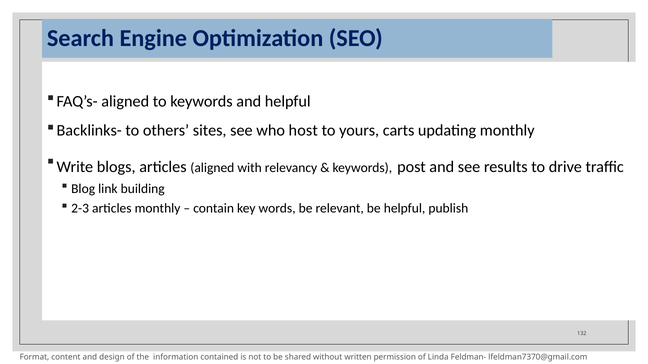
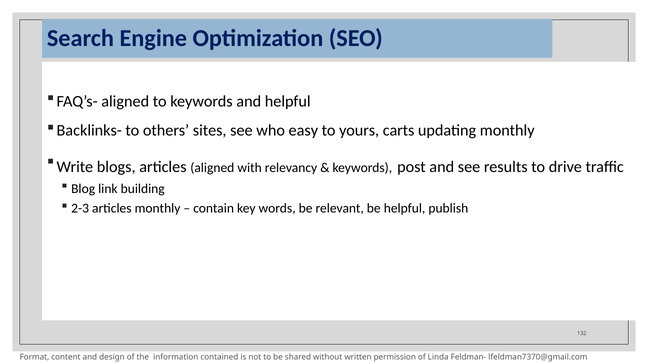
host: host -> easy
